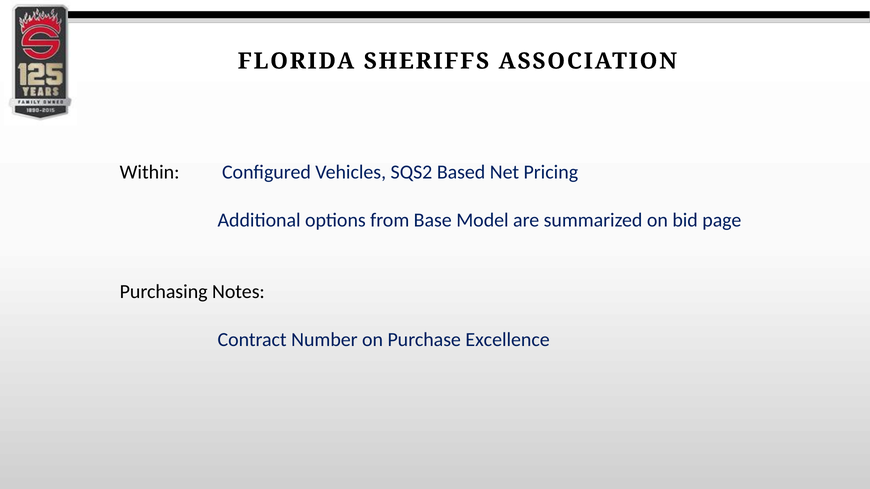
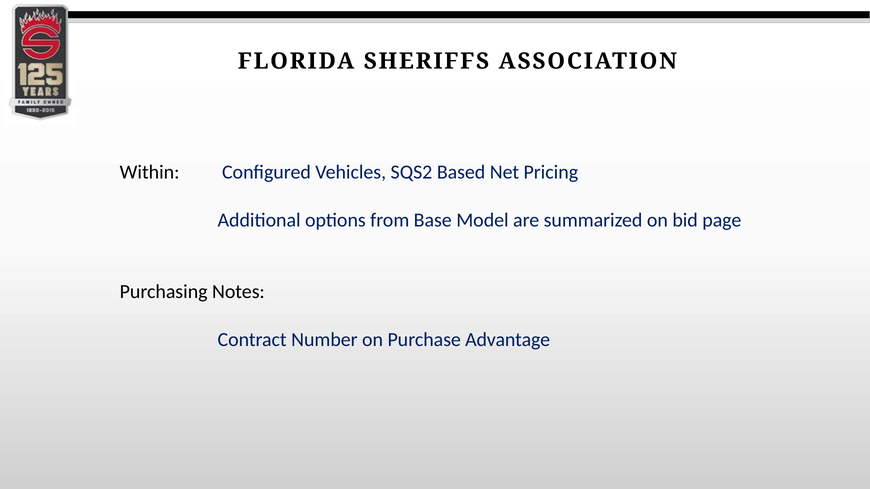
Excellence: Excellence -> Advantage
